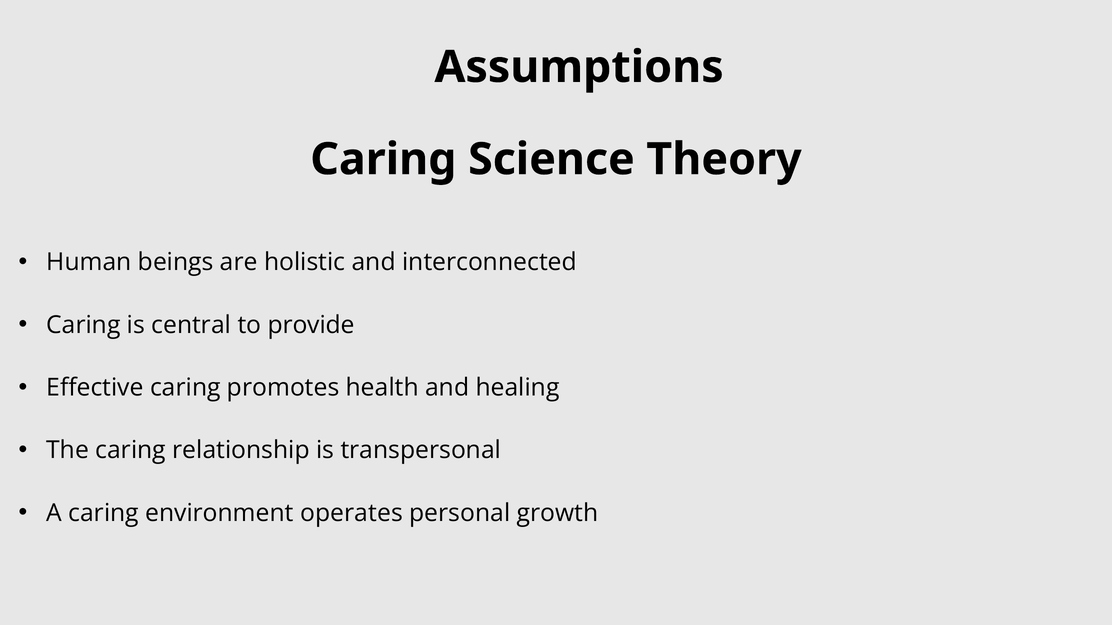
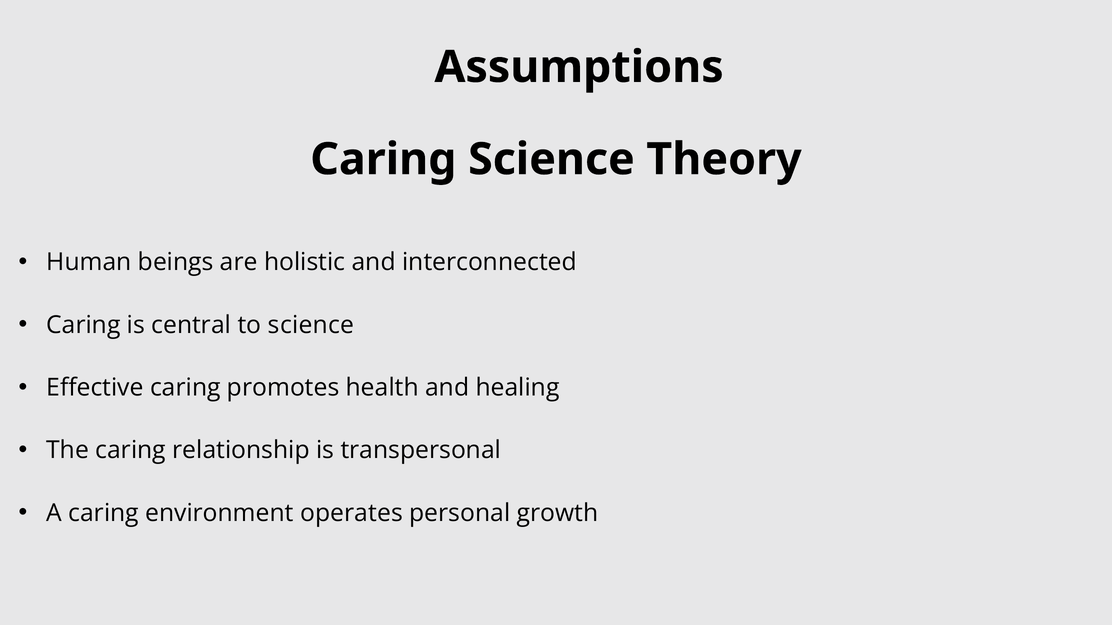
to provide: provide -> science
